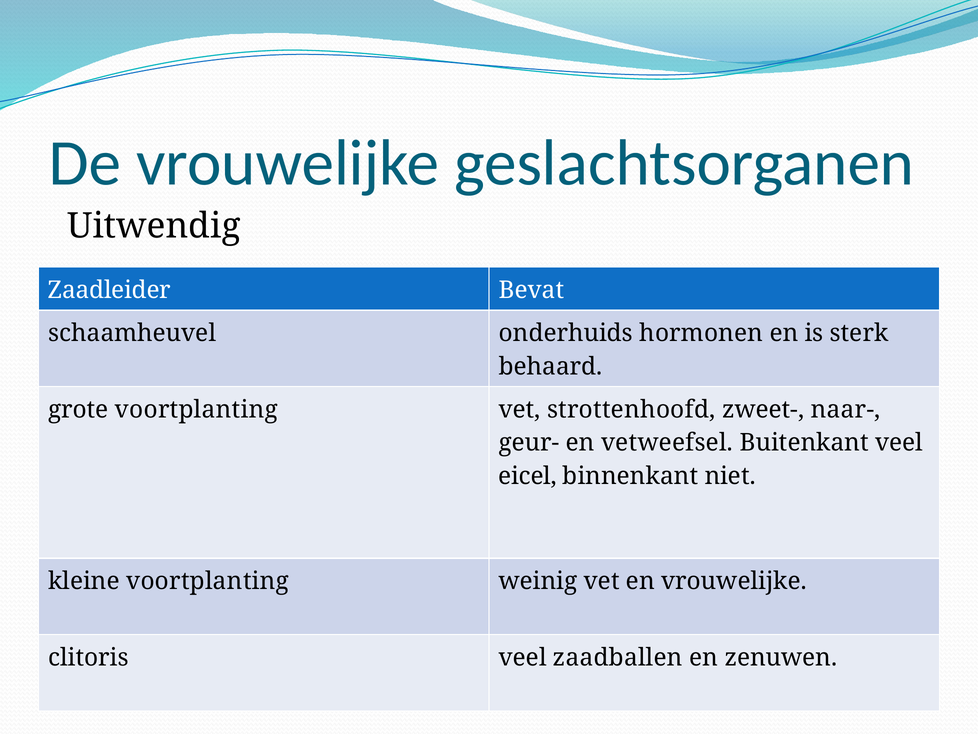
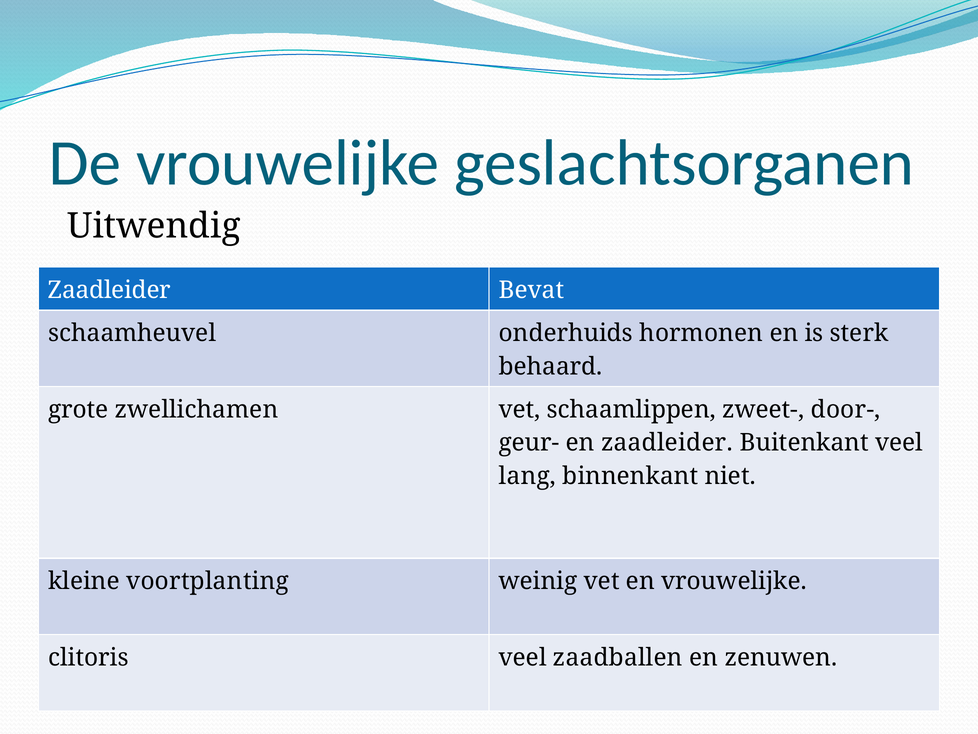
grote voortplanting: voortplanting -> zwellichamen
strottenhoofd: strottenhoofd -> schaamlippen
naar-: naar- -> door-
en vetweefsel: vetweefsel -> zaadleider
eicel: eicel -> lang
